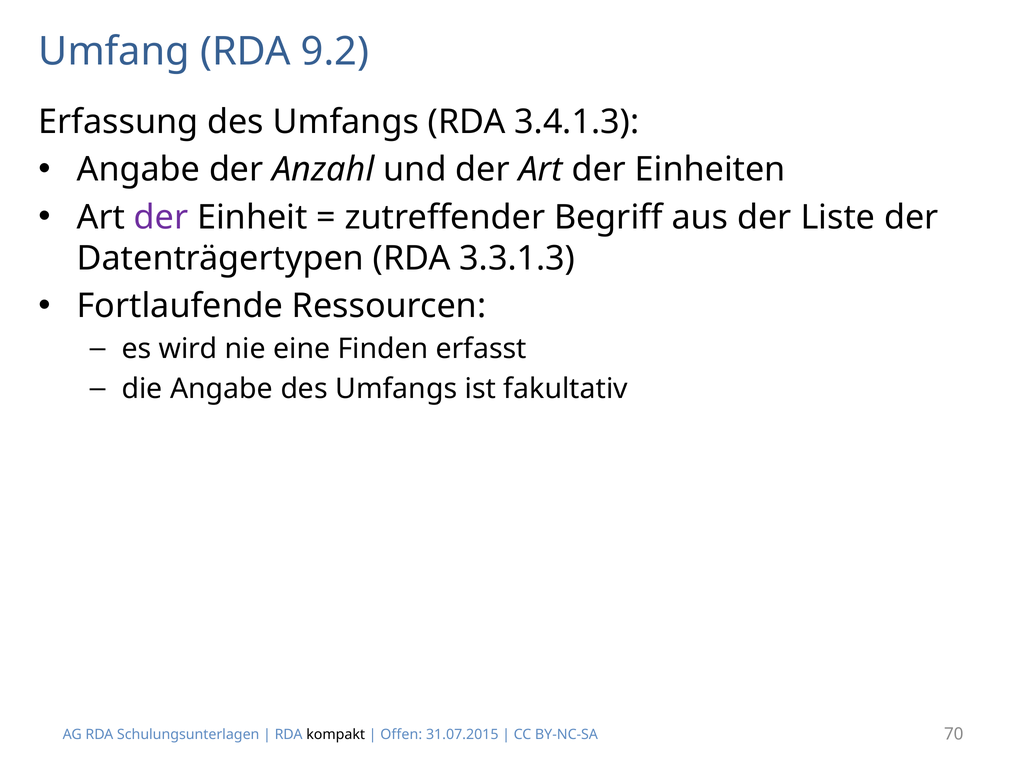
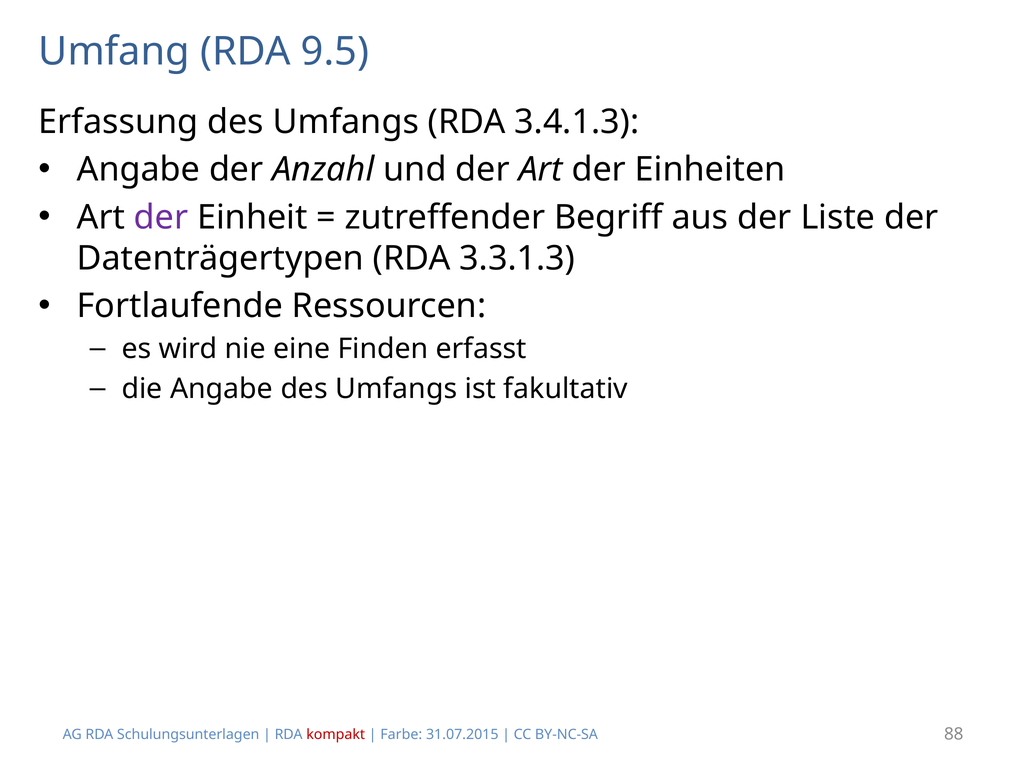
9.2: 9.2 -> 9.5
kompakt colour: black -> red
Offen: Offen -> Farbe
70: 70 -> 88
